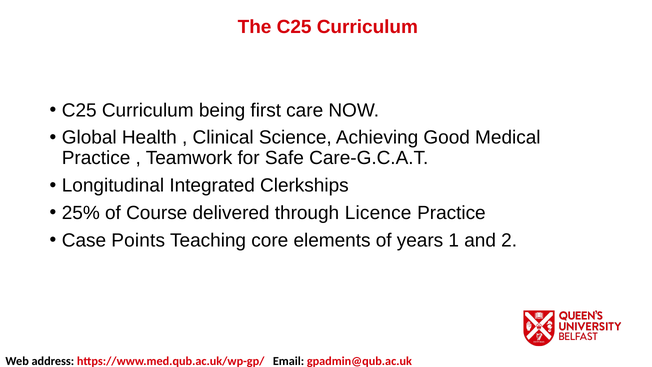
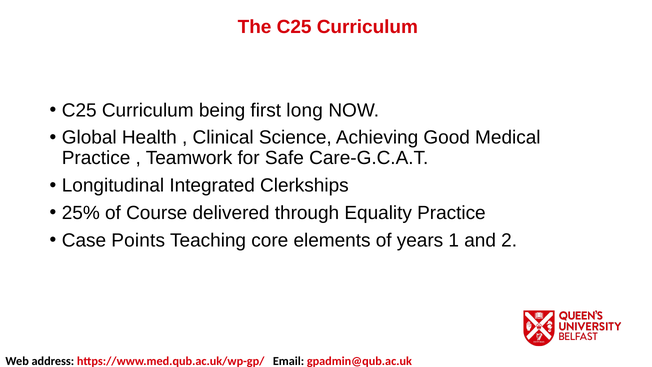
care: care -> long
Licence: Licence -> Equality
